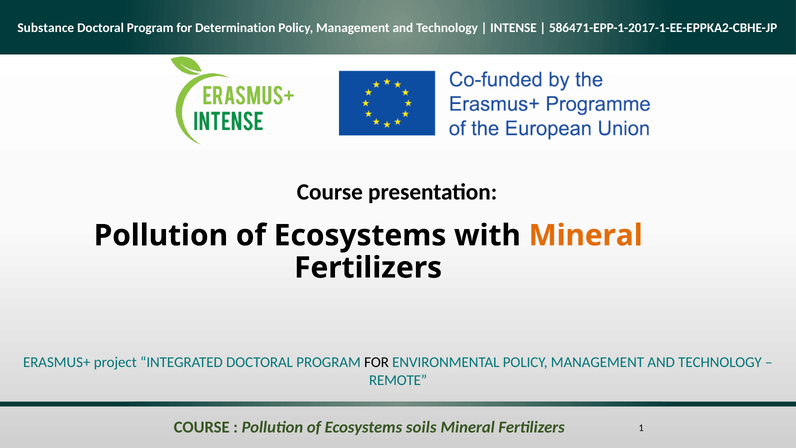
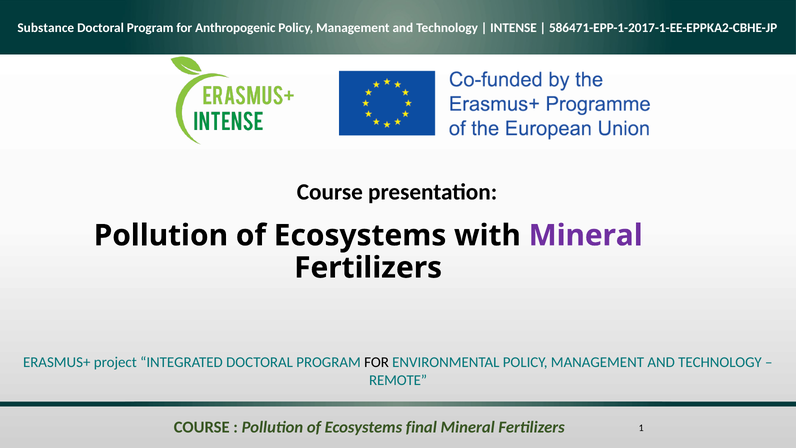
Determination: Determination -> Anthropogenic
Mineral at (586, 235) colour: orange -> purple
soils: soils -> final
